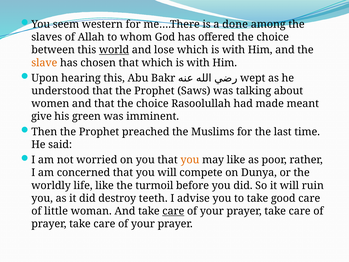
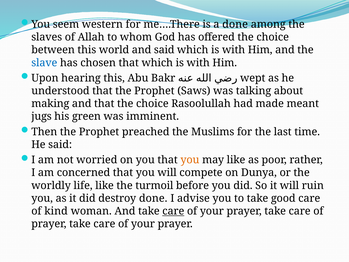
world underline: present -> none
and lose: lose -> said
slave colour: orange -> blue
women: women -> making
give: give -> jugs
destroy teeth: teeth -> done
little: little -> kind
